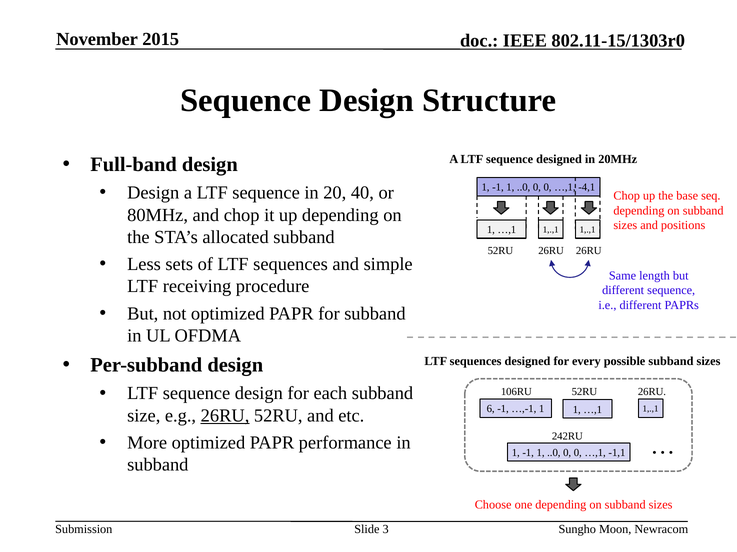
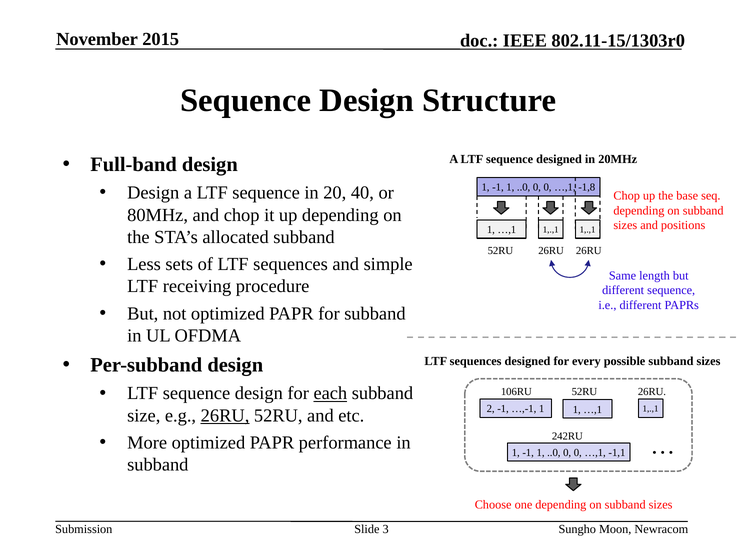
-4,1: -4,1 -> -1,8
each underline: none -> present
6: 6 -> 2
